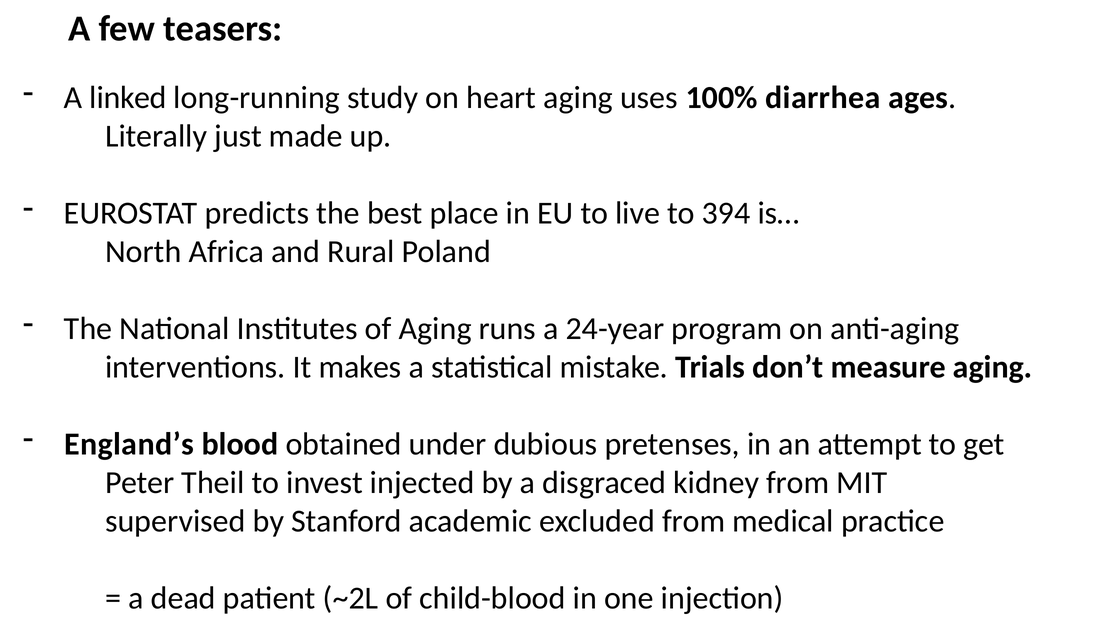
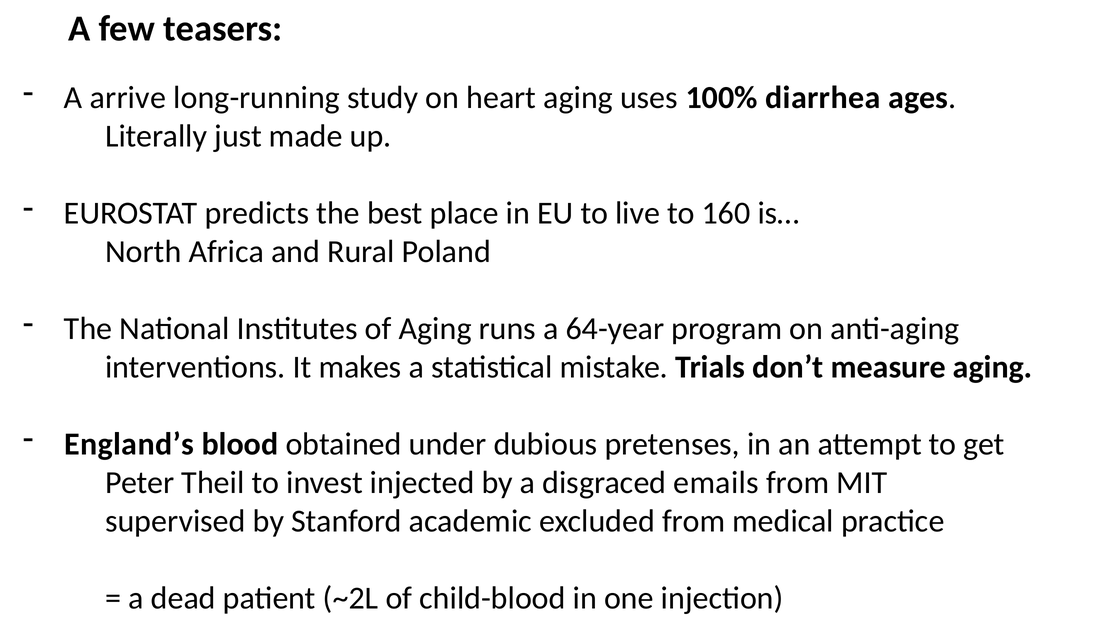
linked: linked -> arrive
394: 394 -> 160
24-year: 24-year -> 64-year
kidney: kidney -> emails
